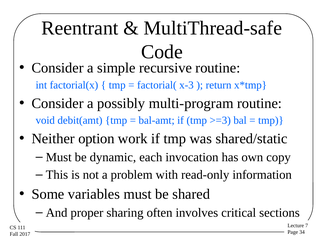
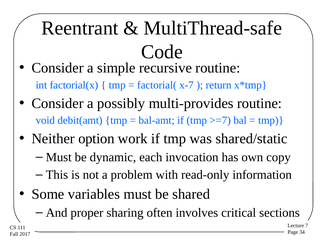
x-3: x-3 -> x-7
multi-program: multi-program -> multi-provides
>=3: >=3 -> >=7
